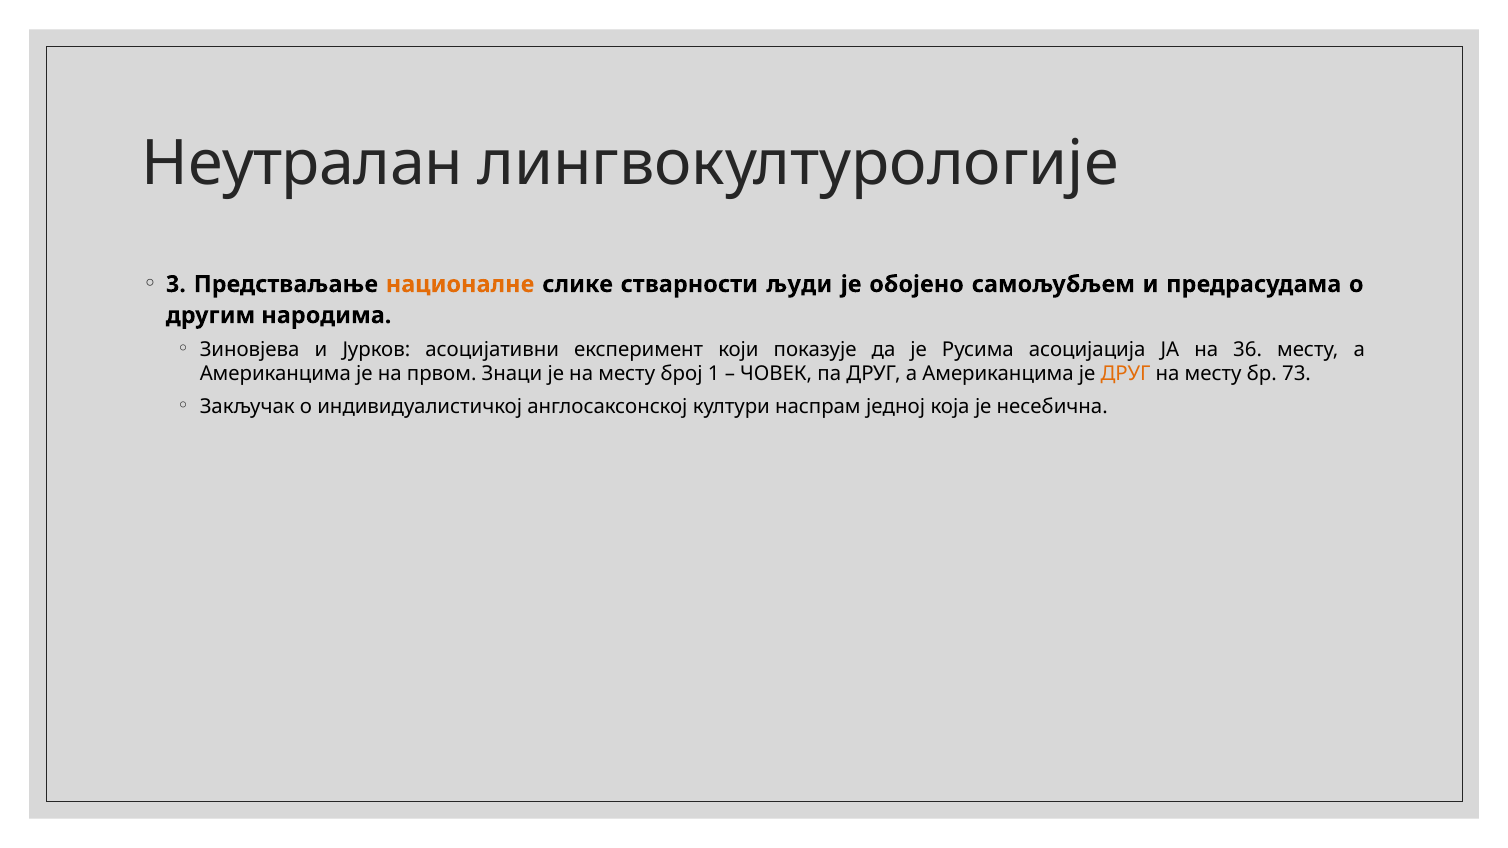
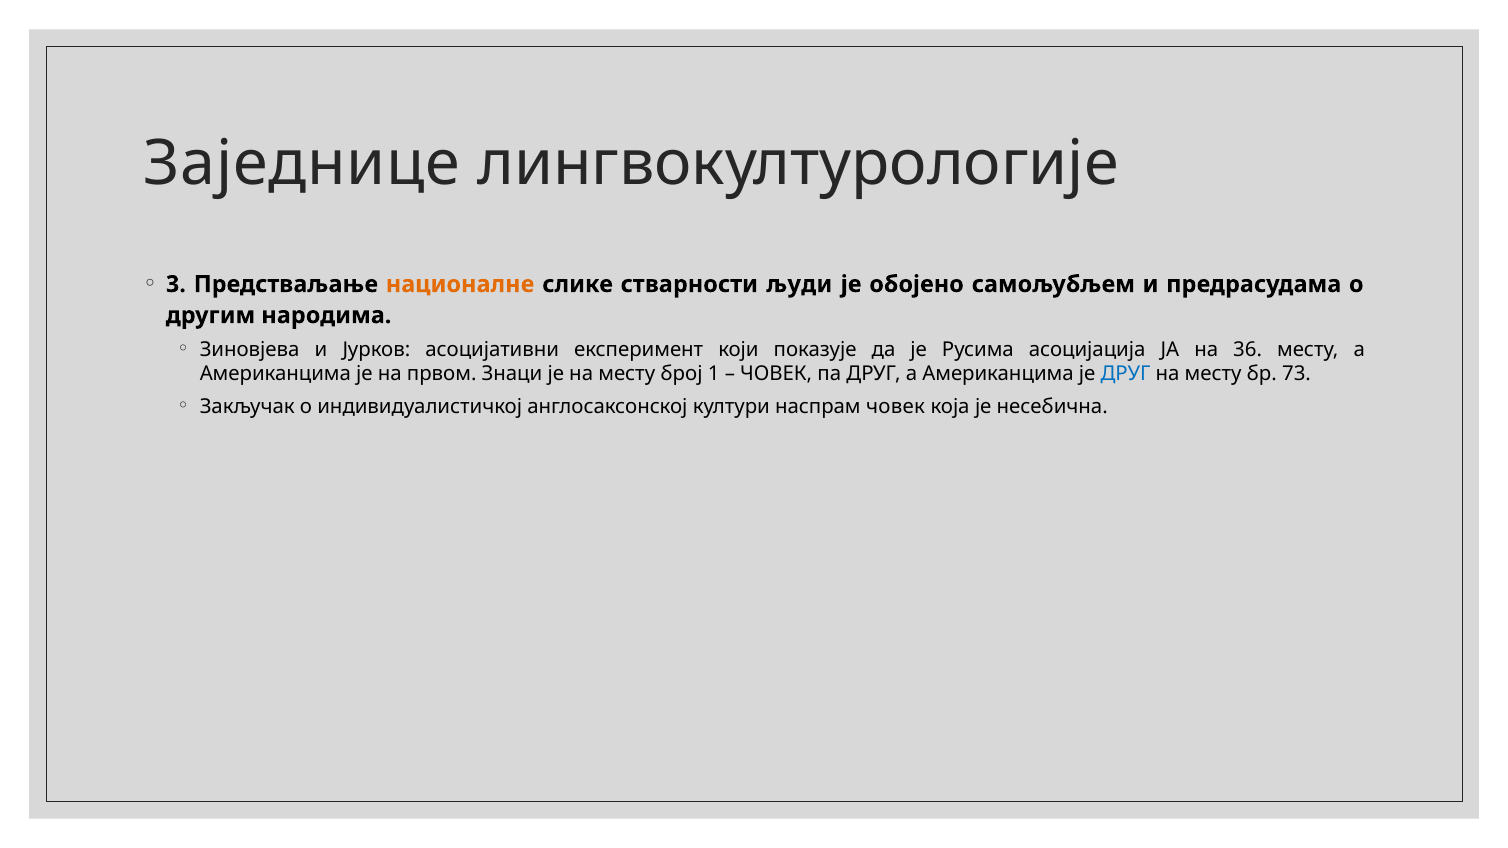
Неутралан: Неутралан -> Заједнице
ДРУГ at (1126, 374) colour: orange -> blue
наспрам једној: једној -> човек
